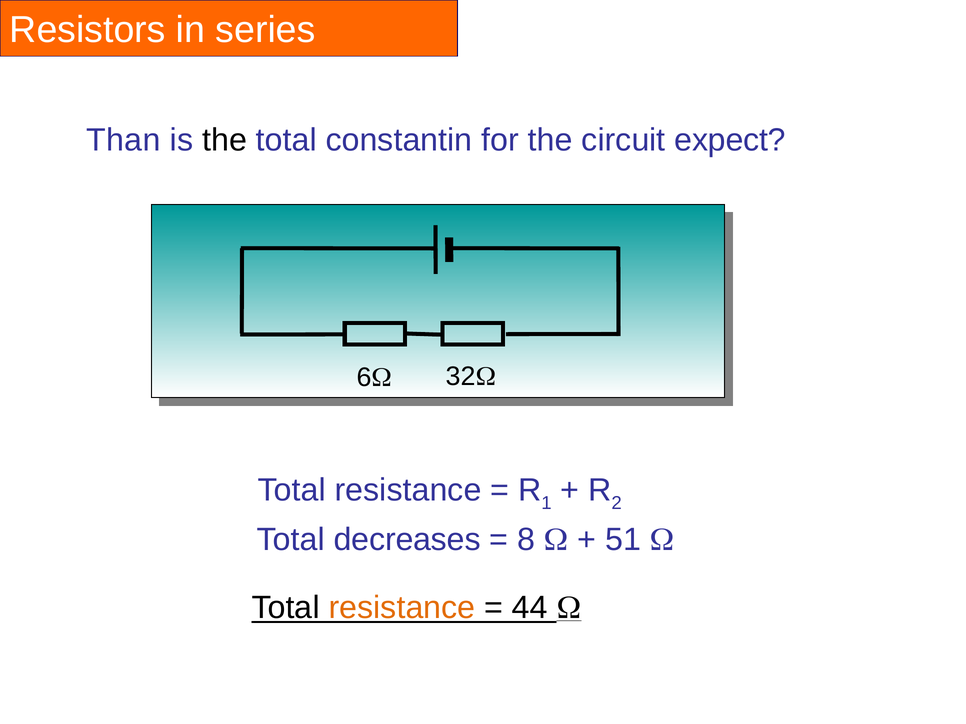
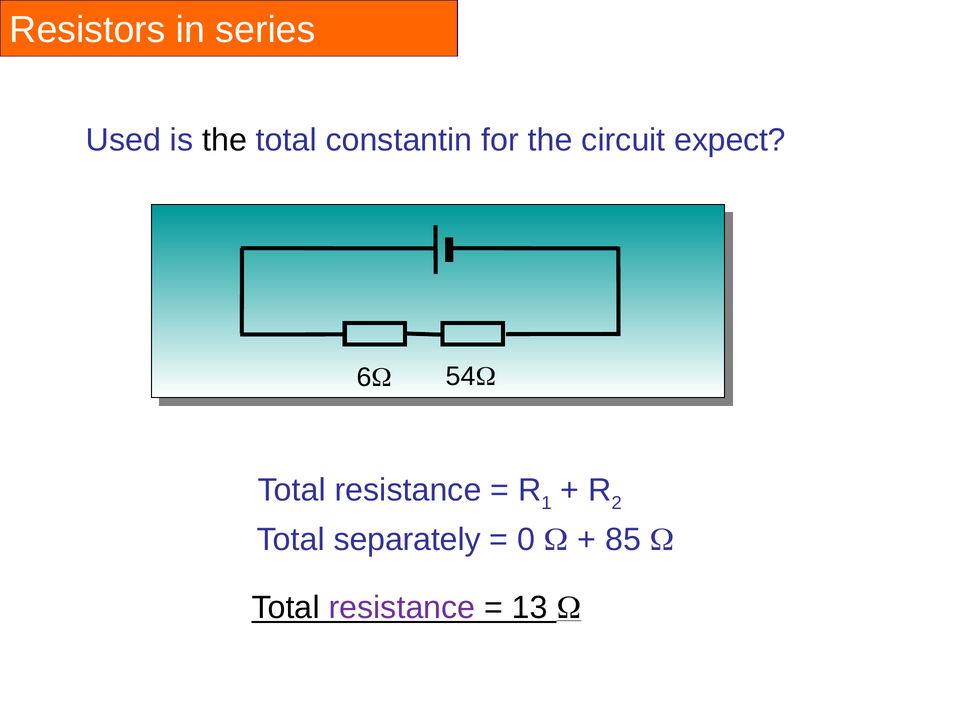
Than: Than -> Used
32: 32 -> 54
decreases: decreases -> separately
8: 8 -> 0
51: 51 -> 85
resistance at (402, 608) colour: orange -> purple
44: 44 -> 13
